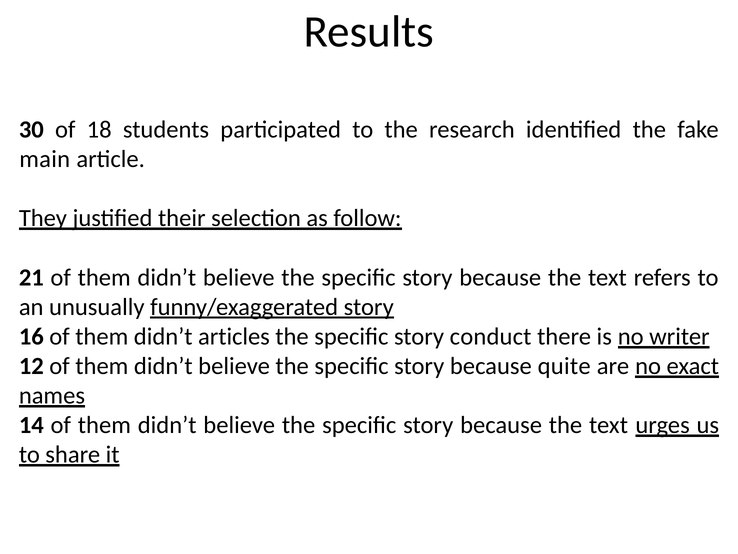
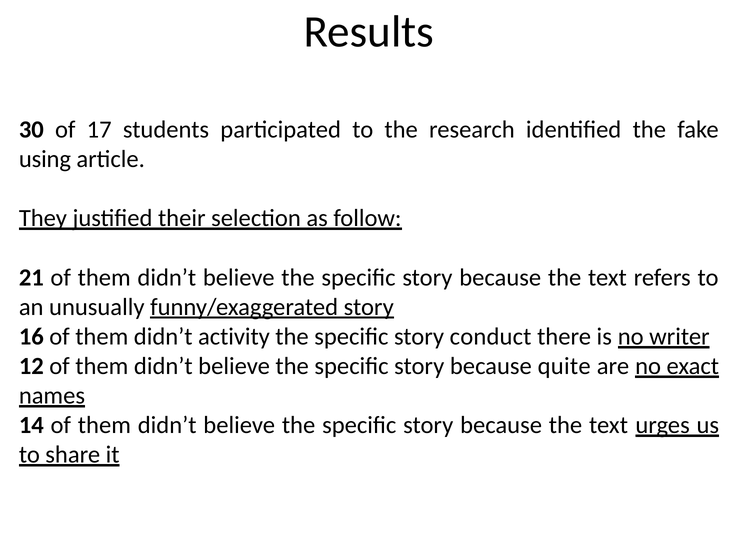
18: 18 -> 17
main: main -> using
articles: articles -> activity
